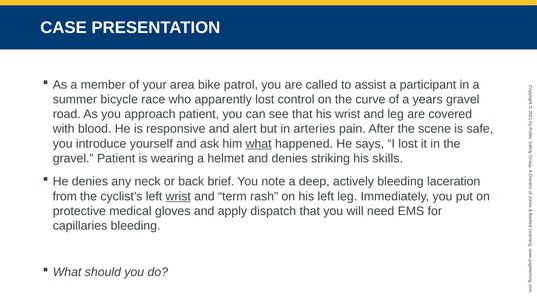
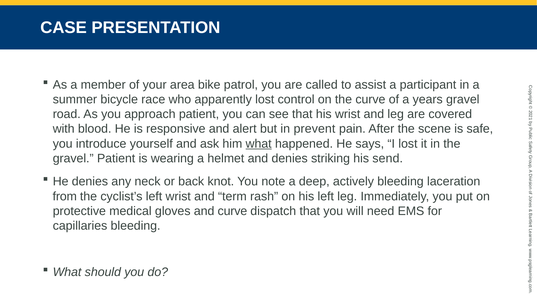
arteries: arteries -> prevent
skills: skills -> send
brief: brief -> knot
wrist at (178, 196) underline: present -> none
and apply: apply -> curve
